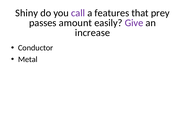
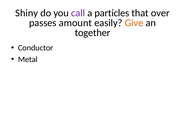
features: features -> particles
prey: prey -> over
Give colour: purple -> orange
increase: increase -> together
